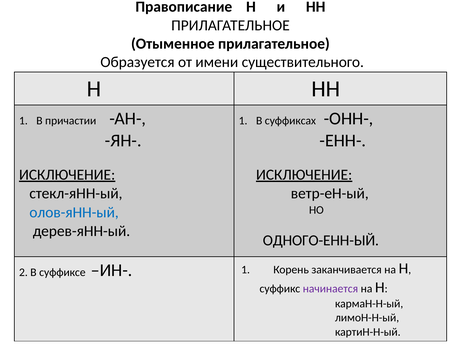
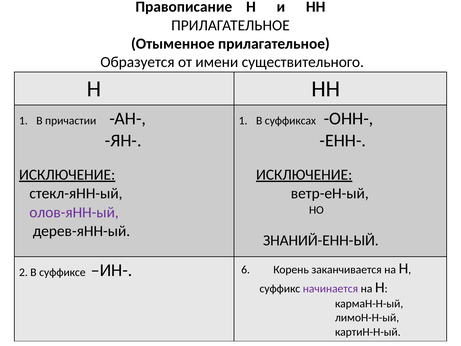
олов-яНН-ый colour: blue -> purple
ОДНОГО-ЕНН-ЫЙ: ОДНОГО-ЕНН-ЫЙ -> ЗНАНИЙ-ЕНН-ЫЙ
ИН- 1: 1 -> 6
